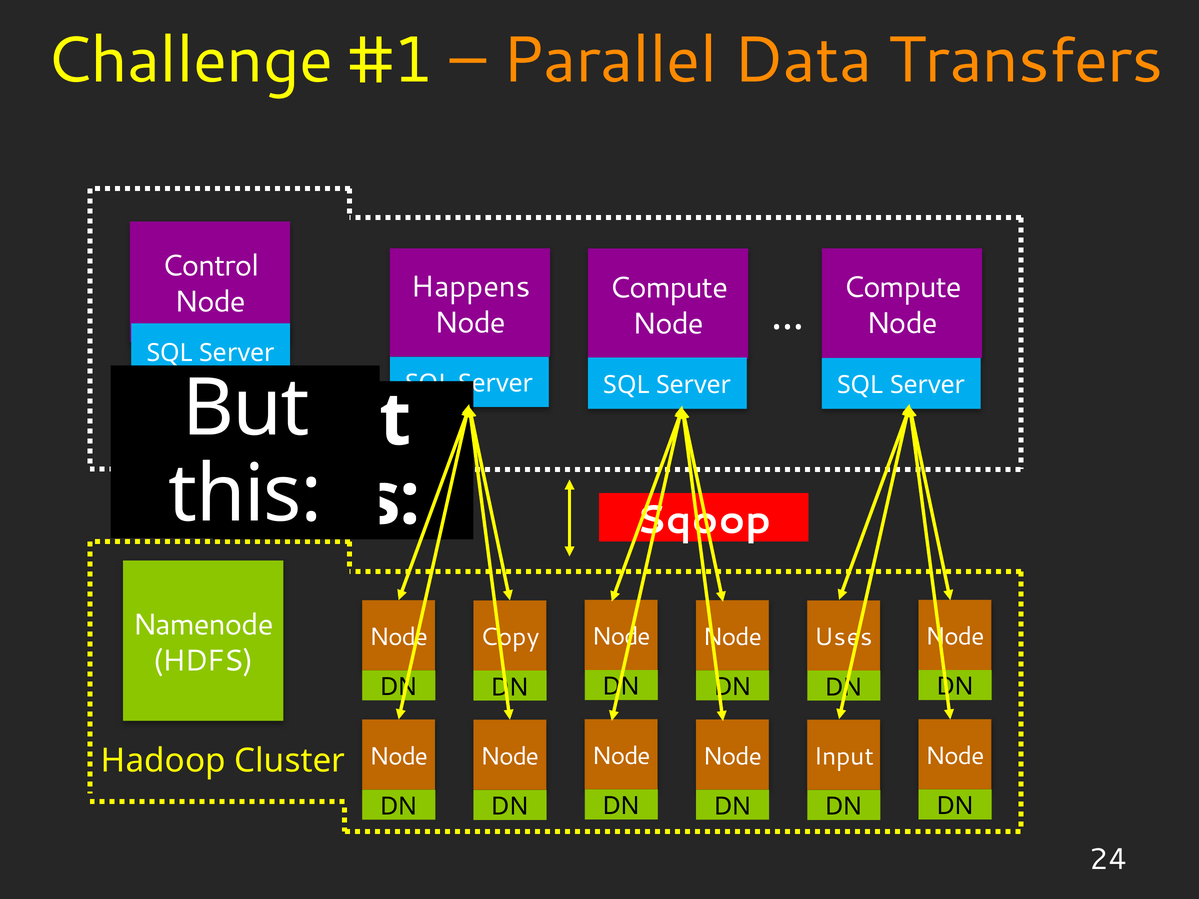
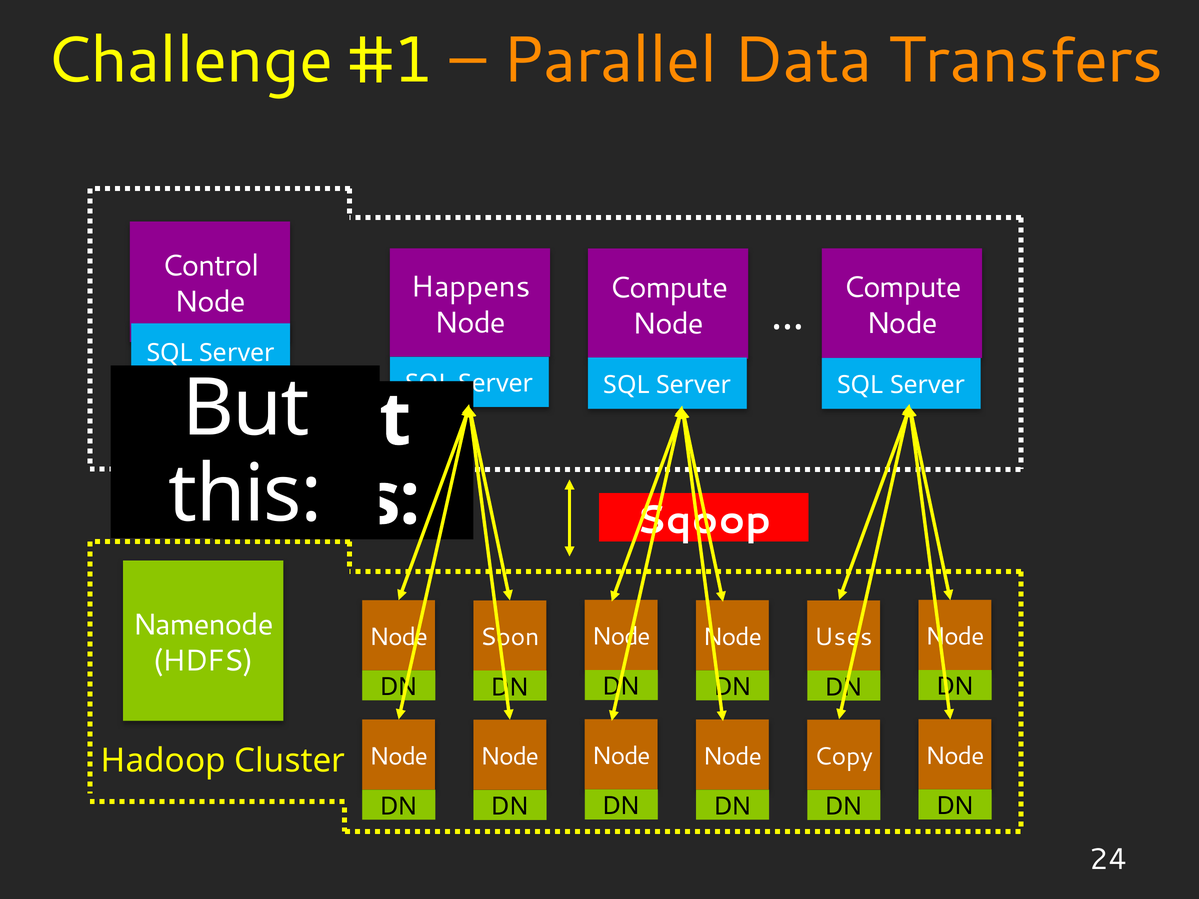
Copy: Copy -> Soon
Input: Input -> Copy
